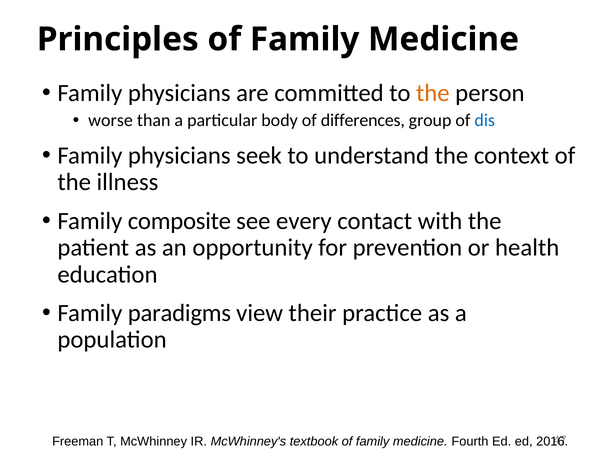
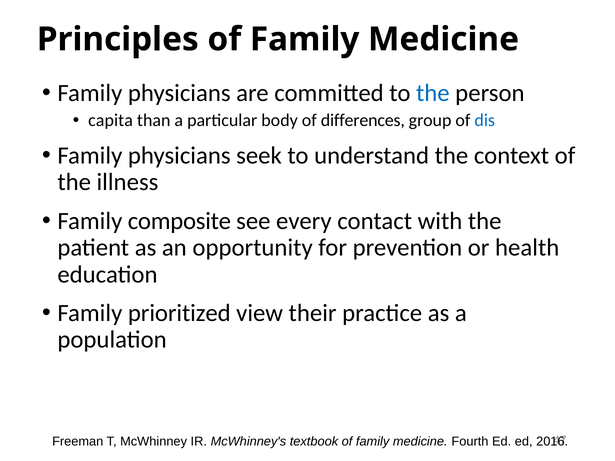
the at (433, 93) colour: orange -> blue
worse: worse -> capita
paradigms: paradigms -> prioritized
